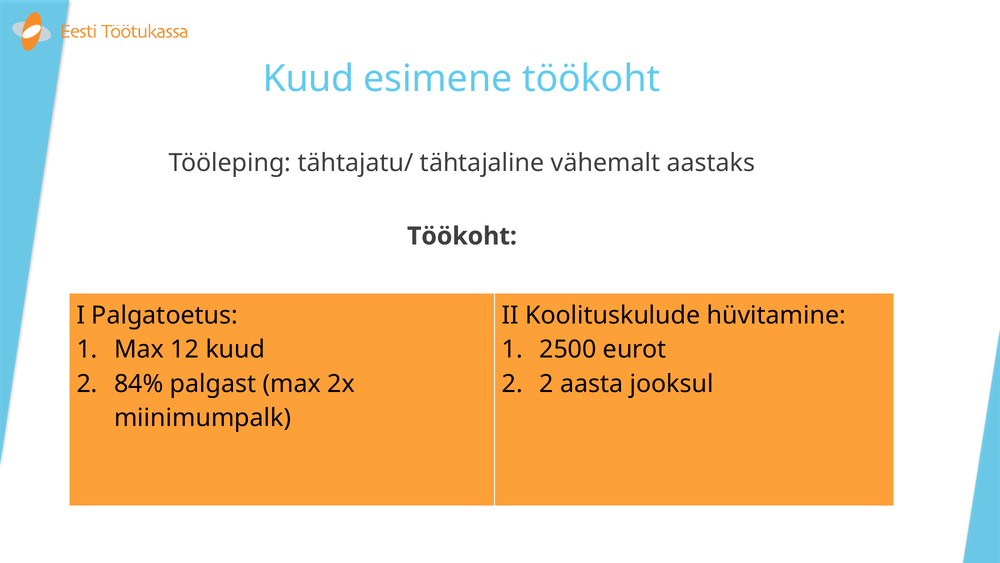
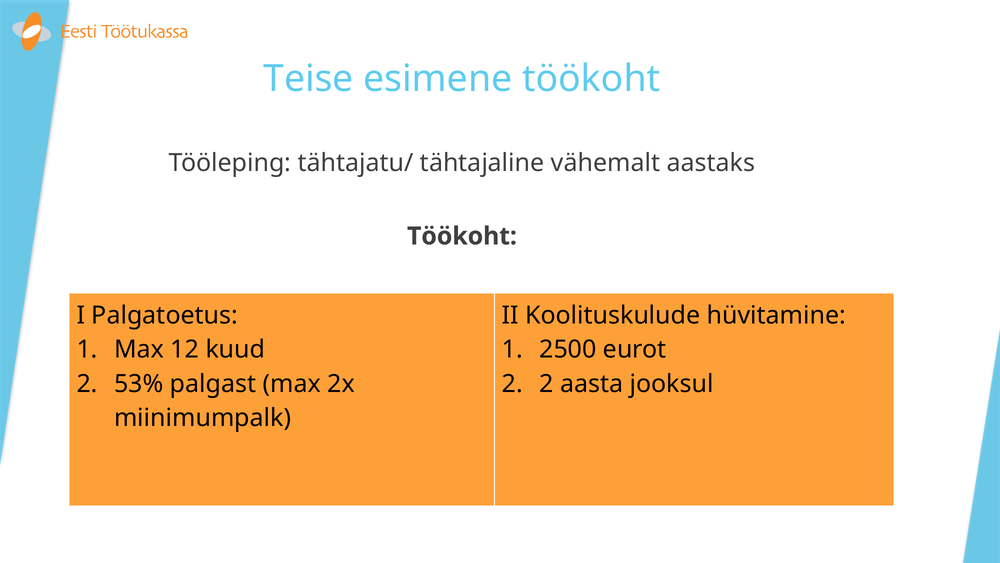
Kuud at (309, 79): Kuud -> Teise
84%: 84% -> 53%
